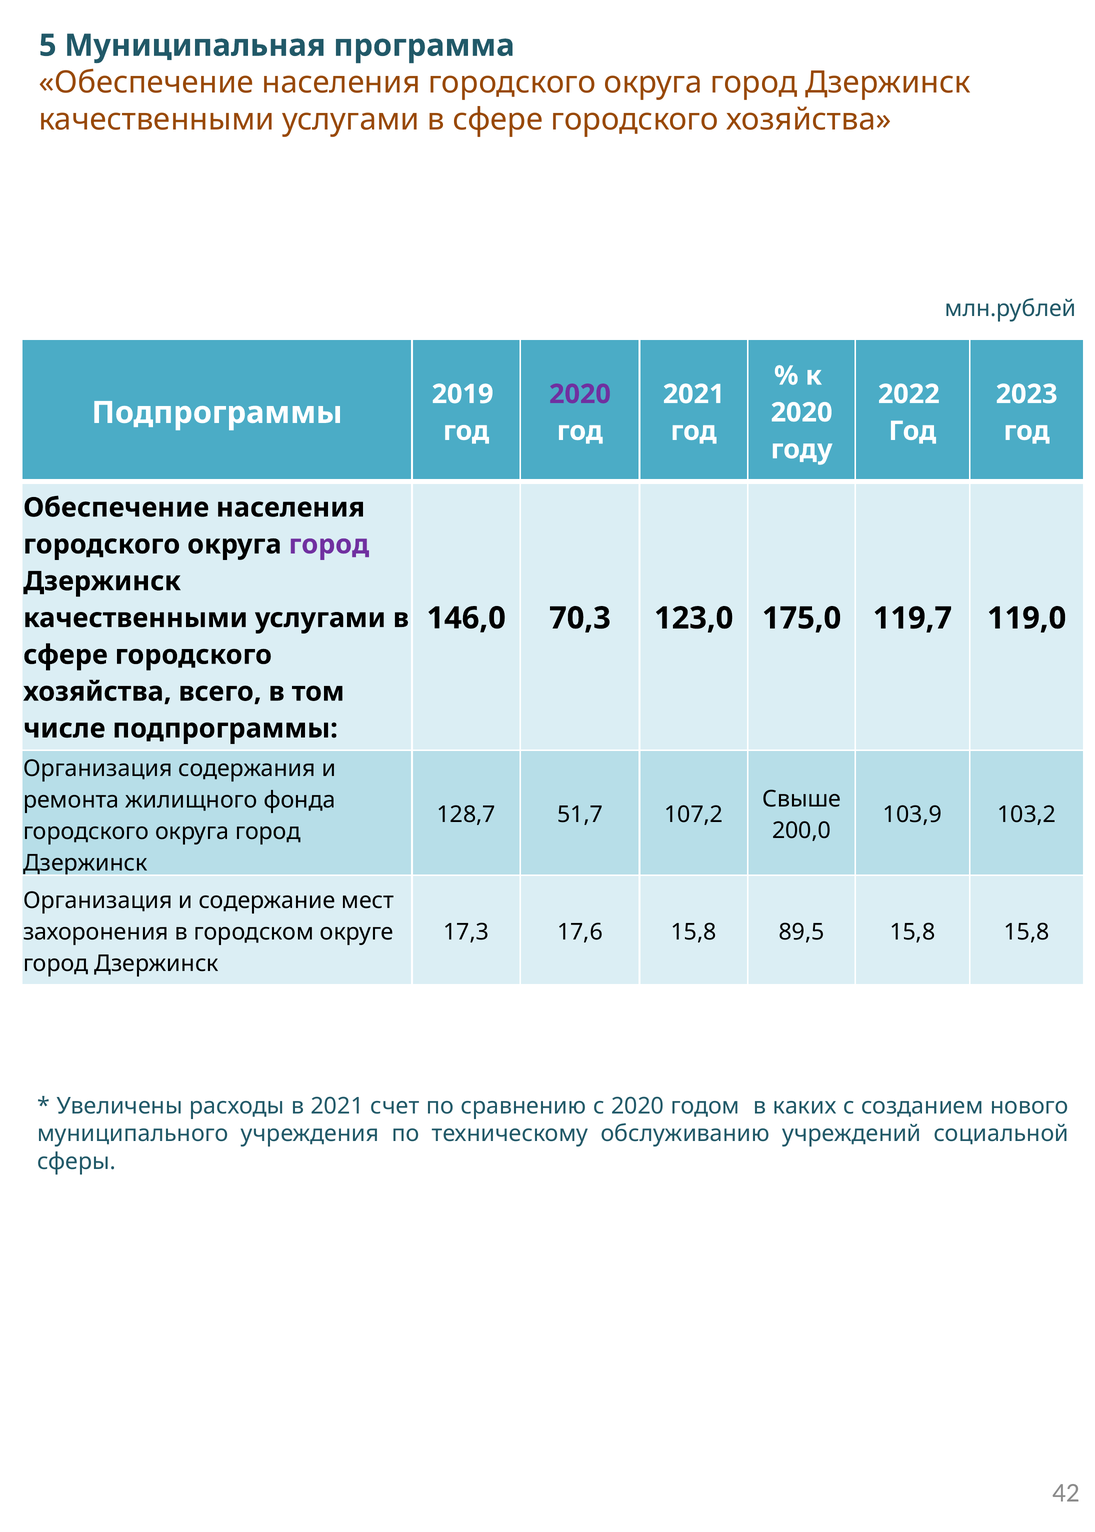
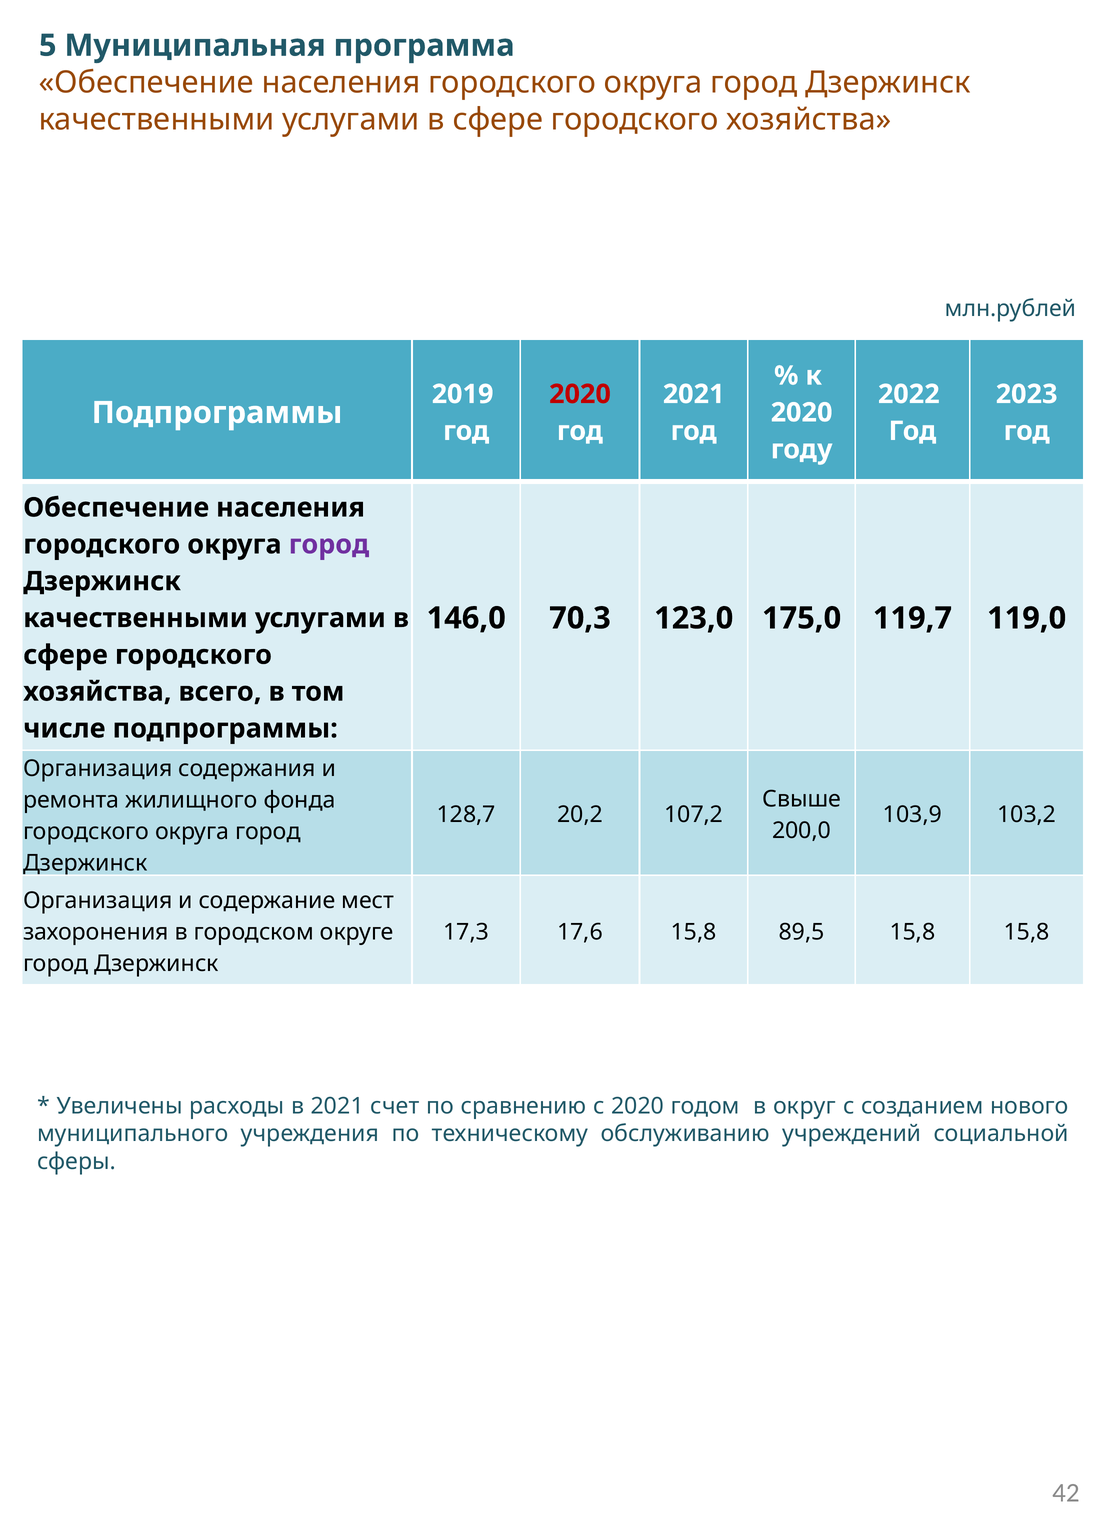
2020 at (580, 394) colour: purple -> red
51,7: 51,7 -> 20,2
каких: каких -> округ
